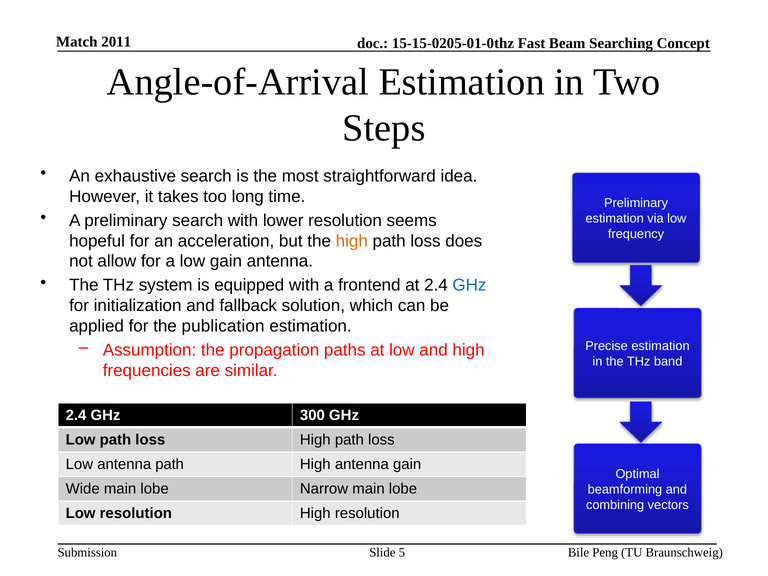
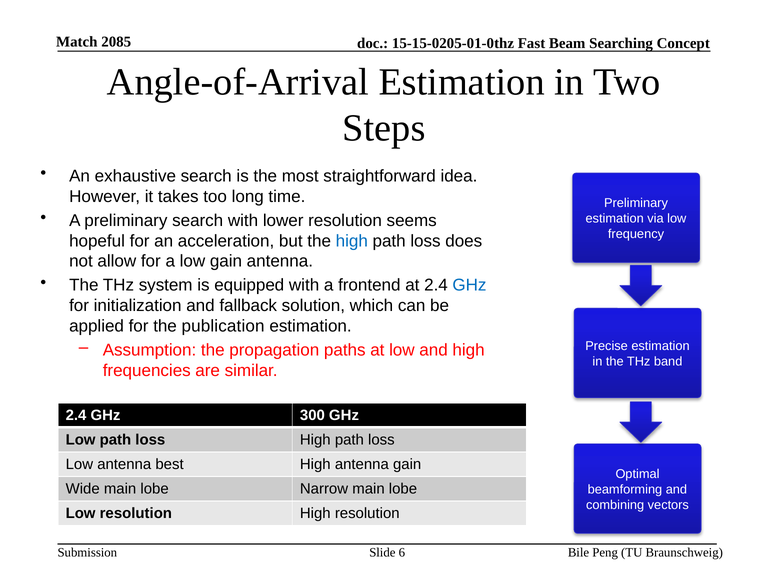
2011: 2011 -> 2085
high at (352, 241) colour: orange -> blue
antenna path: path -> best
5: 5 -> 6
